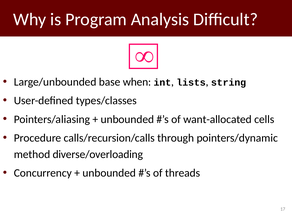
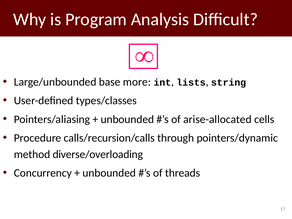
when: when -> more
want-allocated: want-allocated -> arise-allocated
